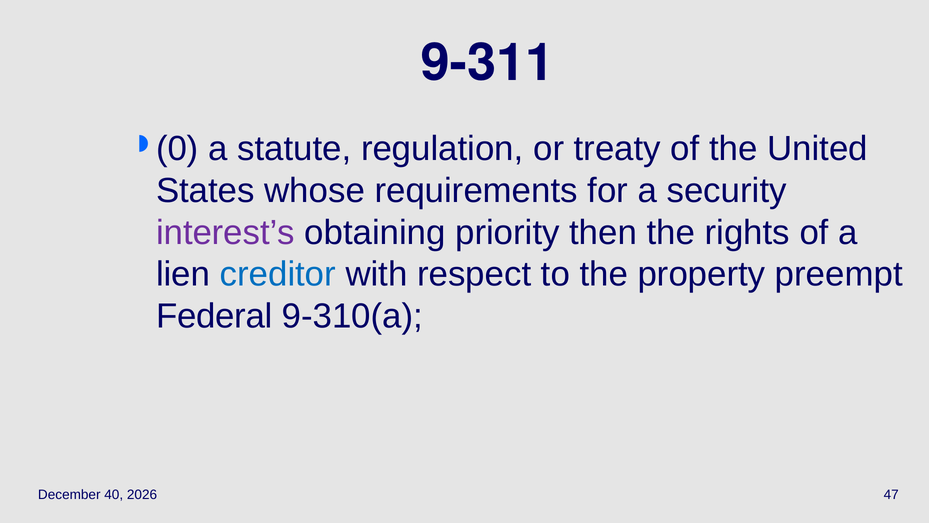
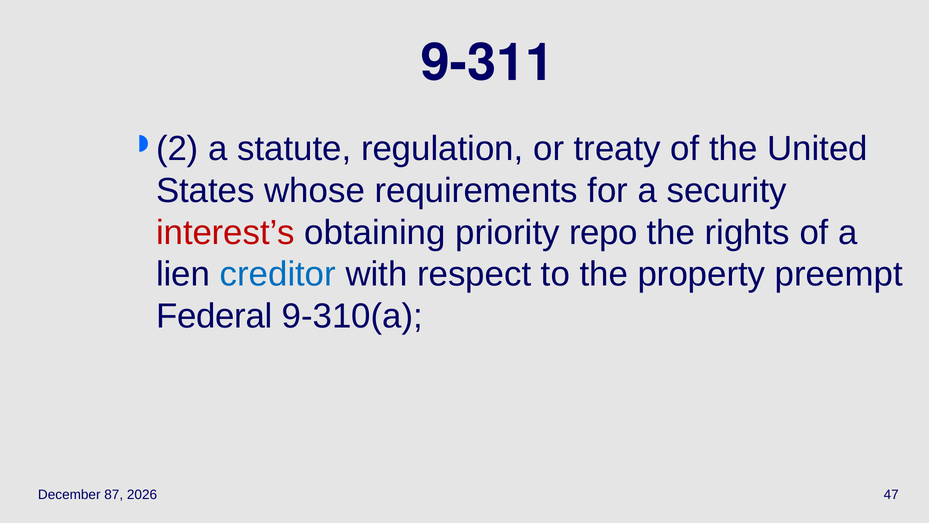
0: 0 -> 2
interest’s colour: purple -> red
then: then -> repo
40: 40 -> 87
